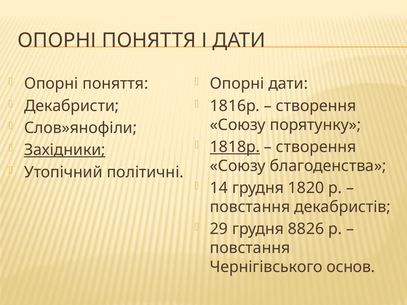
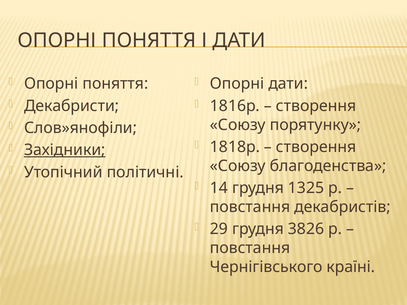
1818р underline: present -> none
1820: 1820 -> 1325
8826: 8826 -> 3826
основ: основ -> країні
